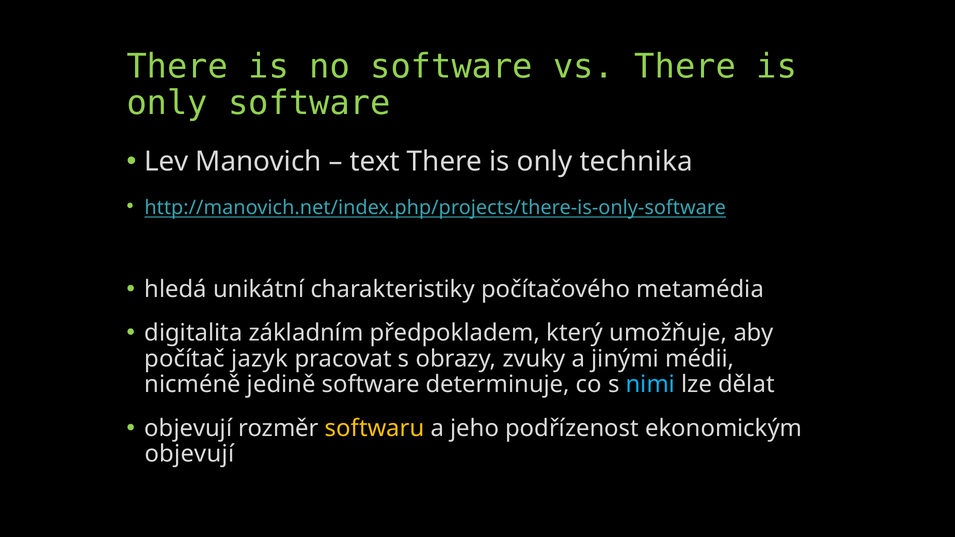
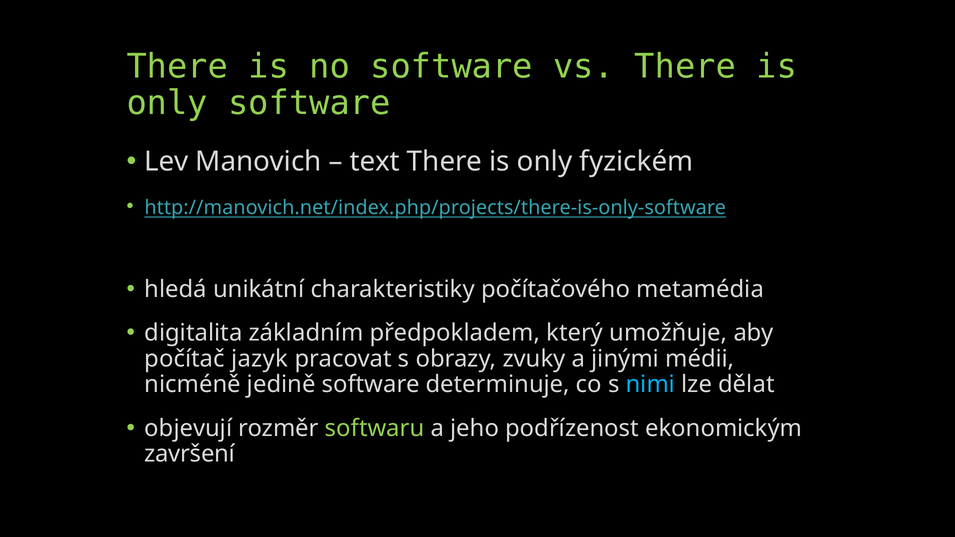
technika: technika -> fyzickém
softwaru colour: yellow -> light green
objevují at (189, 454): objevují -> završení
